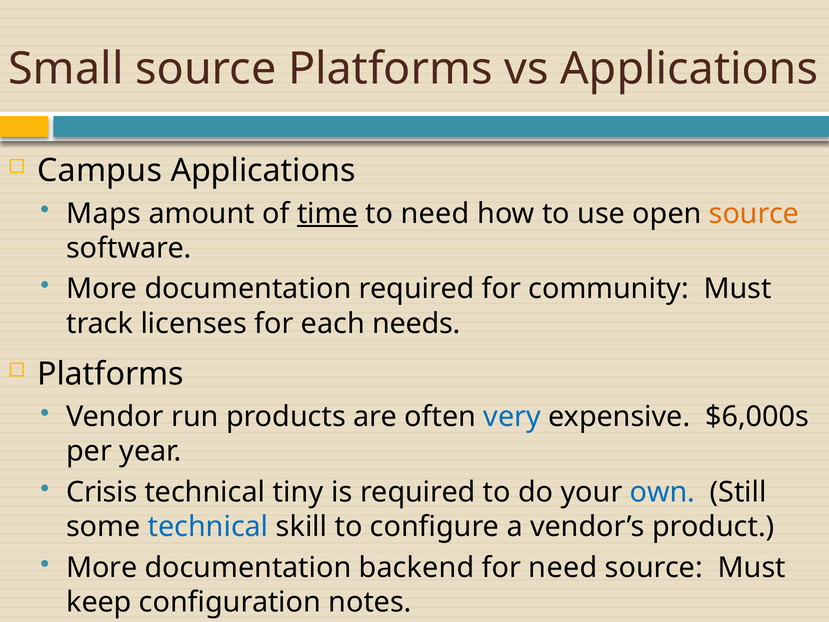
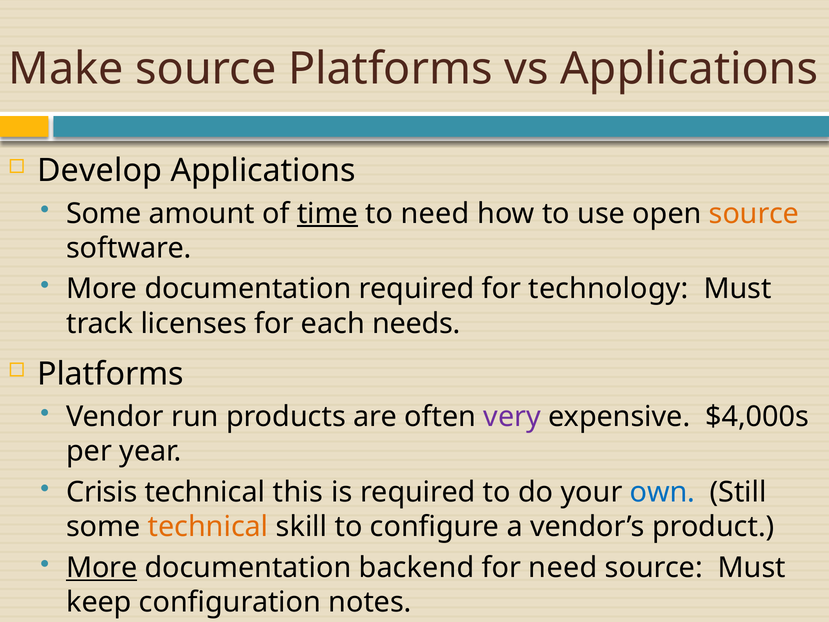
Small: Small -> Make
Campus: Campus -> Develop
Maps at (104, 213): Maps -> Some
community: community -> technology
very colour: blue -> purple
$6,000s: $6,000s -> $4,000s
tiny: tiny -> this
technical at (208, 527) colour: blue -> orange
More at (102, 568) underline: none -> present
